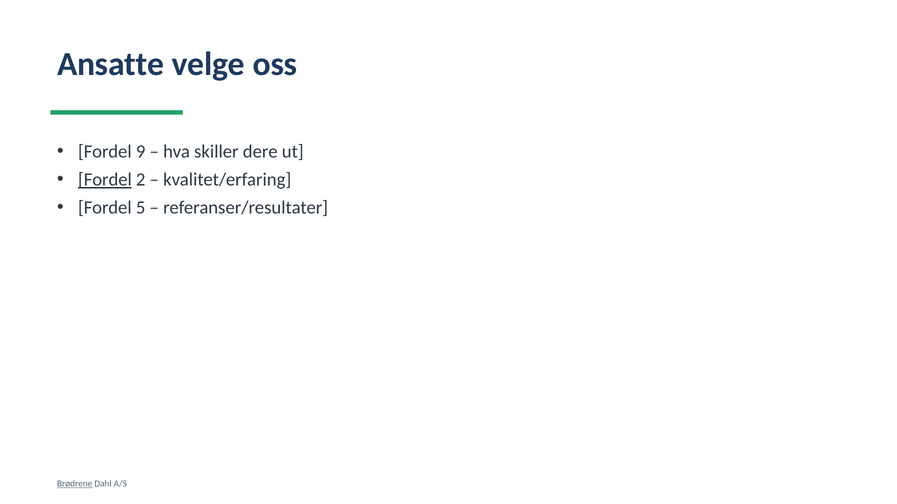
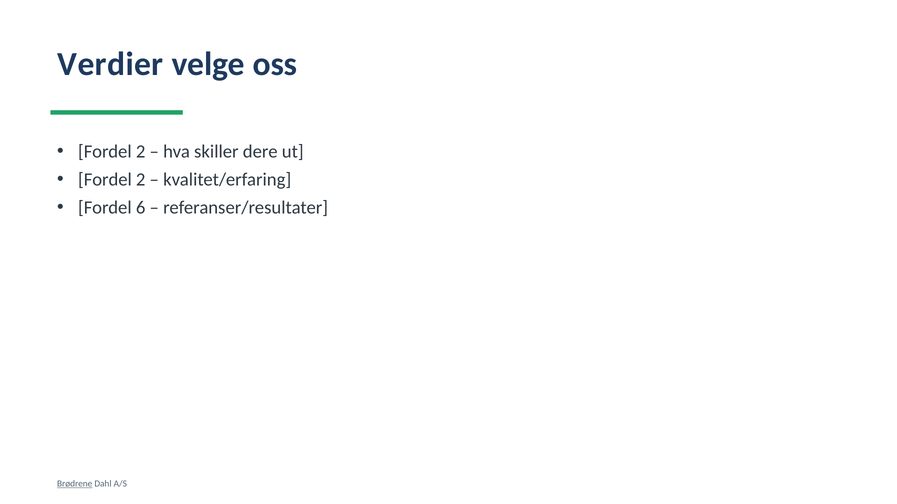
Ansatte: Ansatte -> Verdier
9 at (141, 152): 9 -> 2
Fordel at (105, 180) underline: present -> none
5: 5 -> 6
